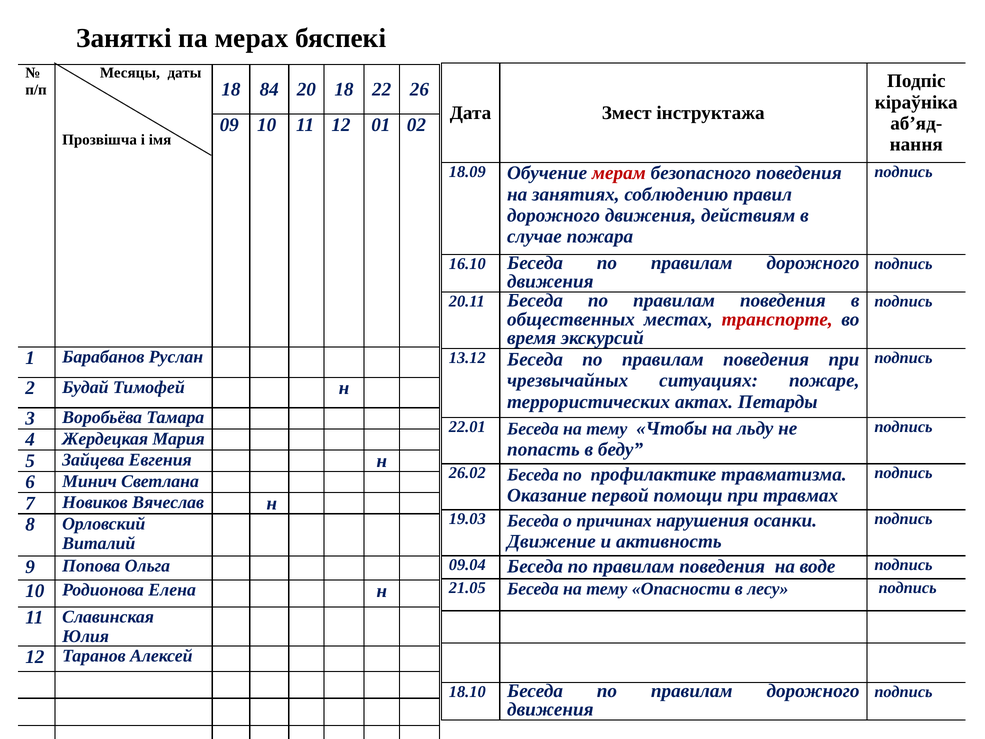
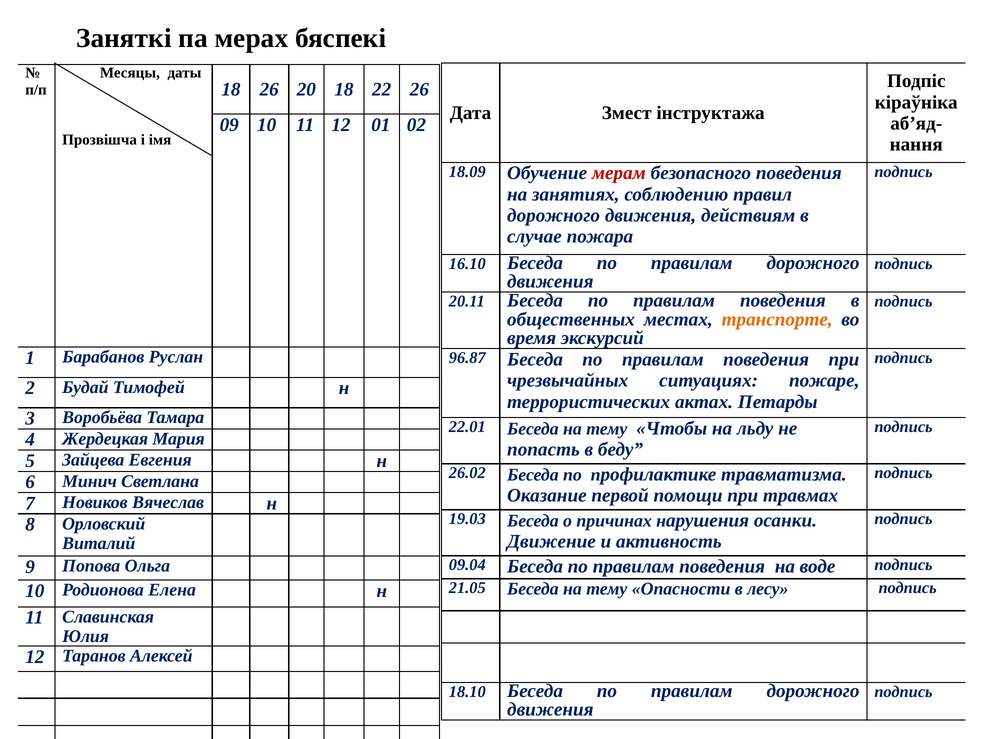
18 84: 84 -> 26
транспорте colour: red -> orange
13.12: 13.12 -> 96.87
